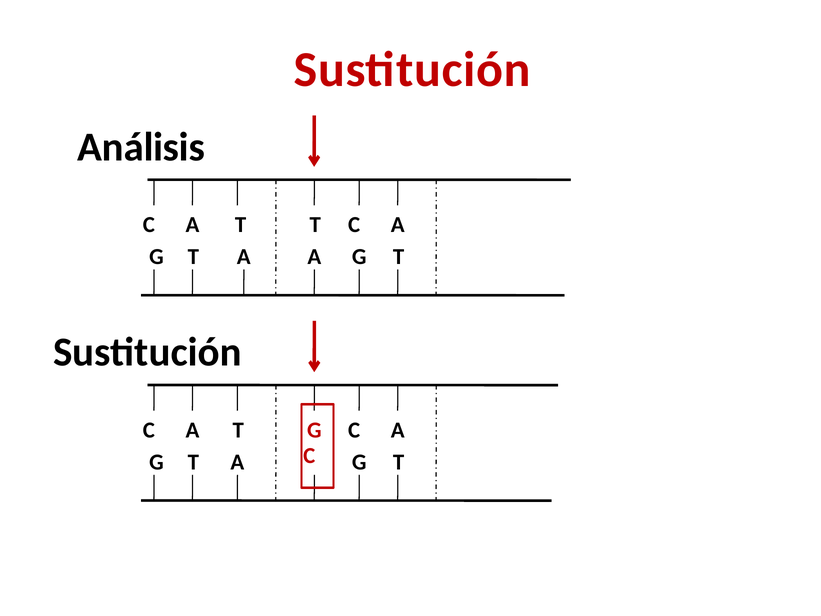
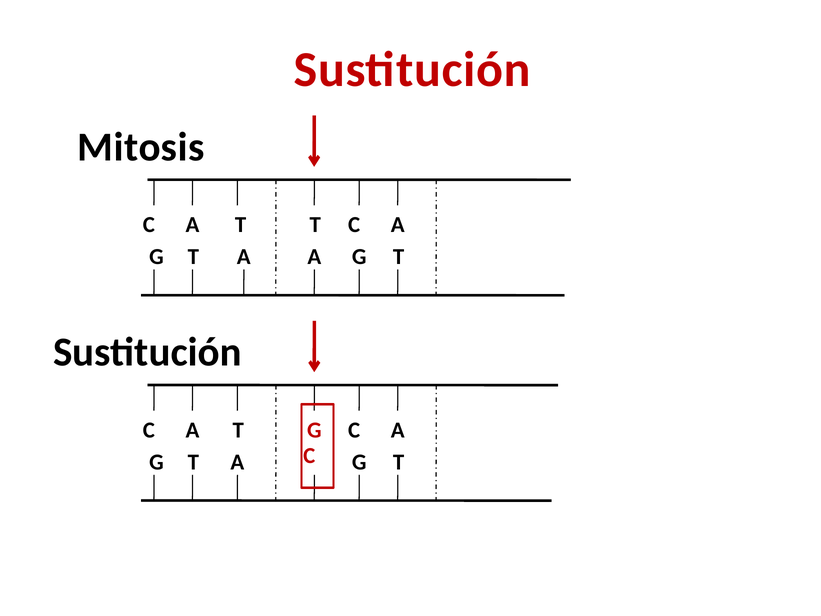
Análisis: Análisis -> Mitosis
